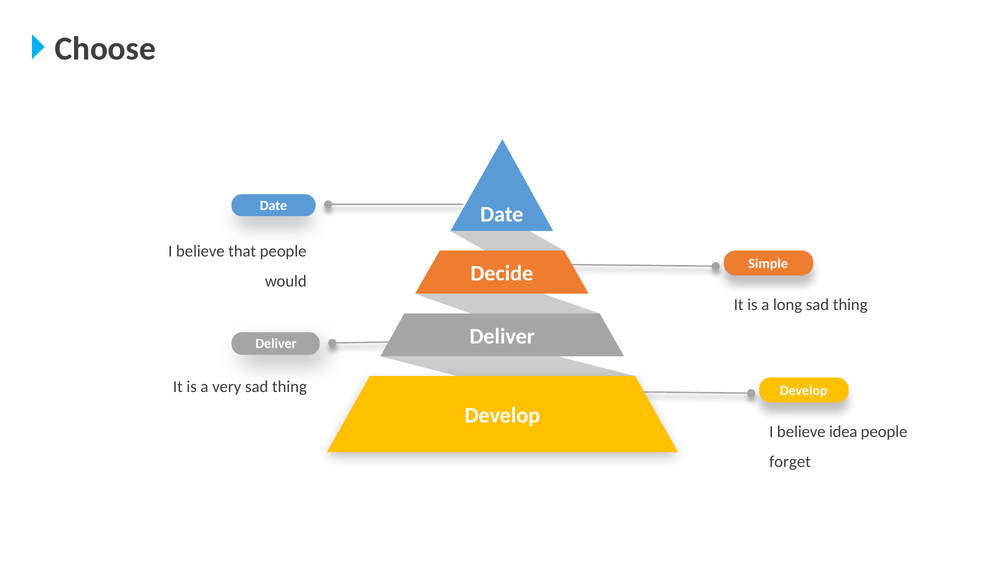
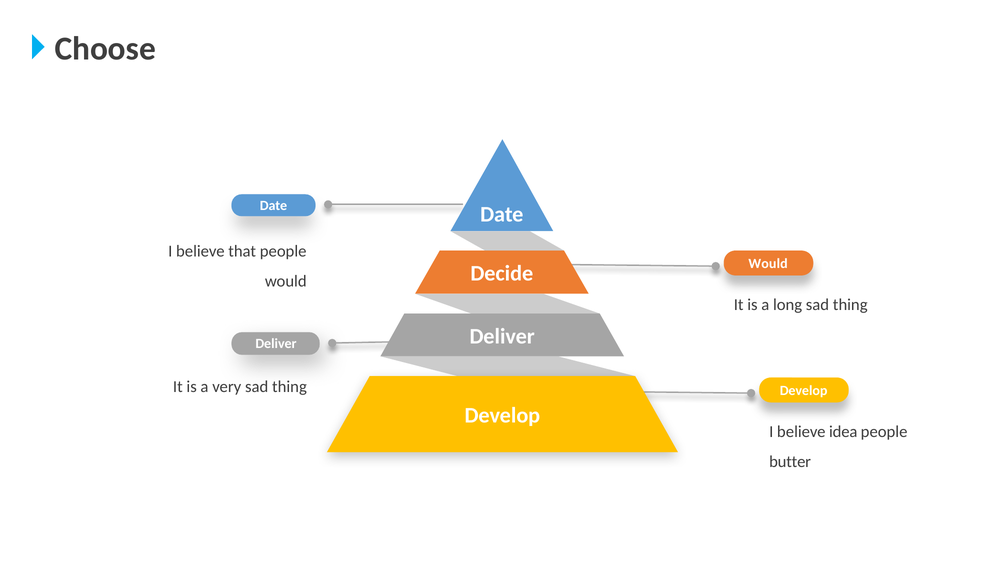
Simple at (768, 264): Simple -> Would
forget: forget -> butter
